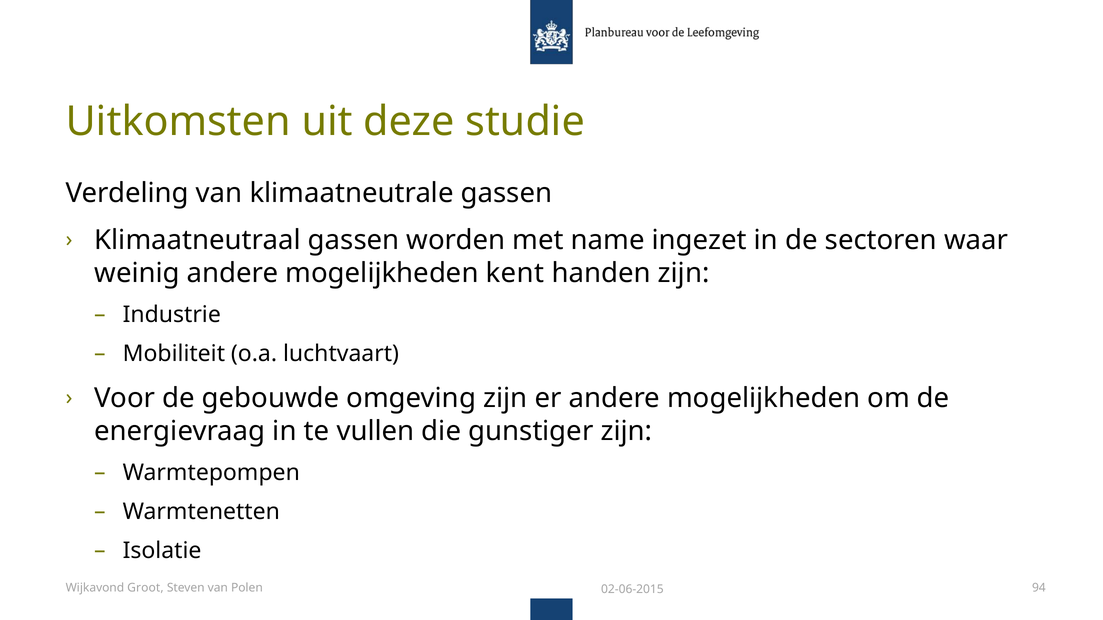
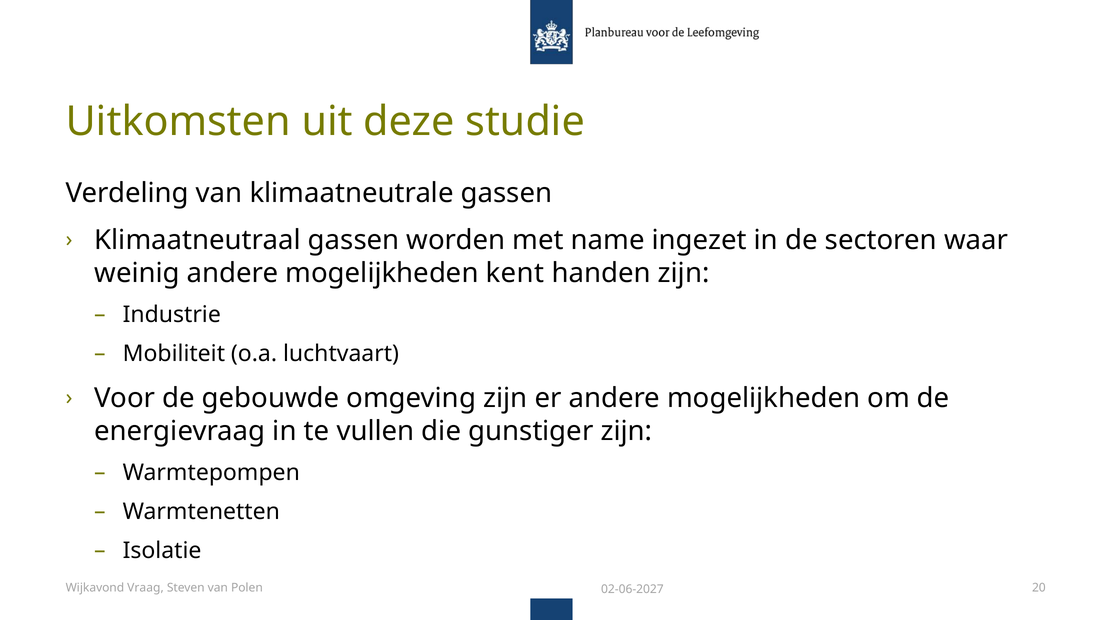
Groot: Groot -> Vraag
94: 94 -> 20
02-06-2015: 02-06-2015 -> 02-06-2027
